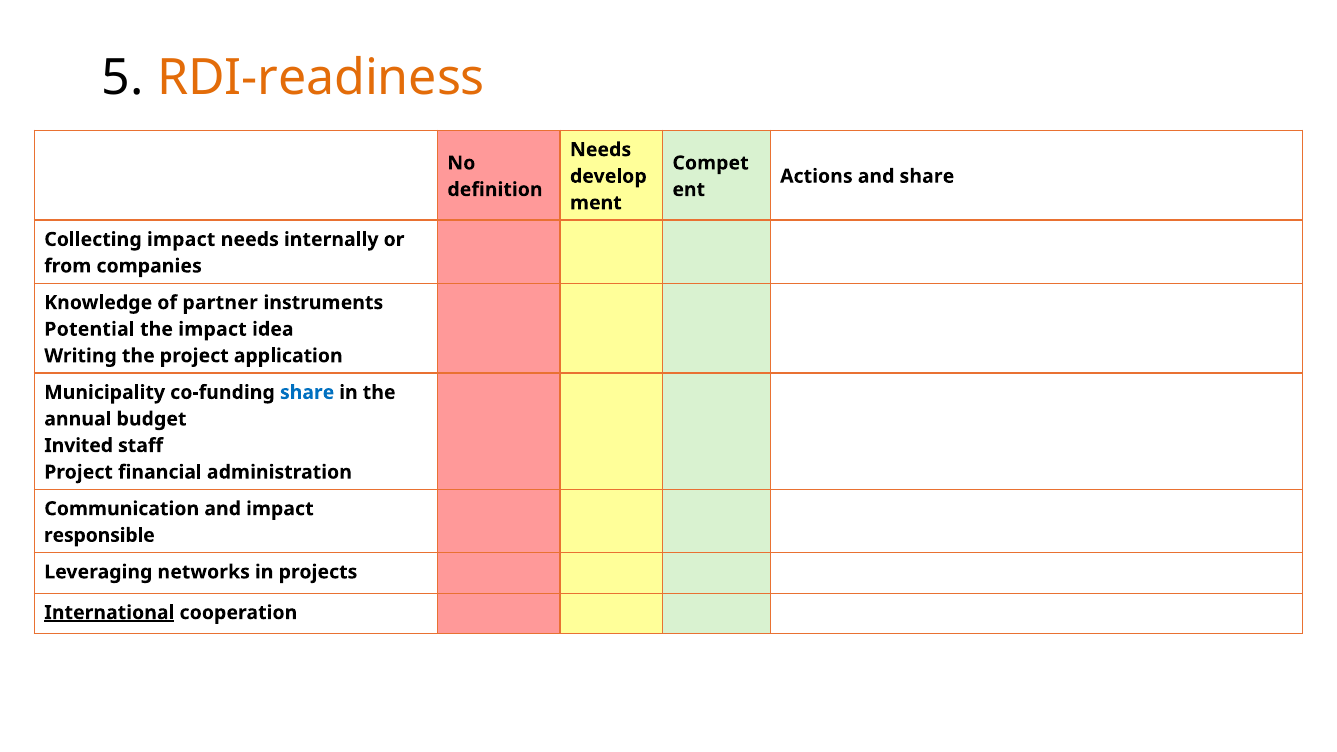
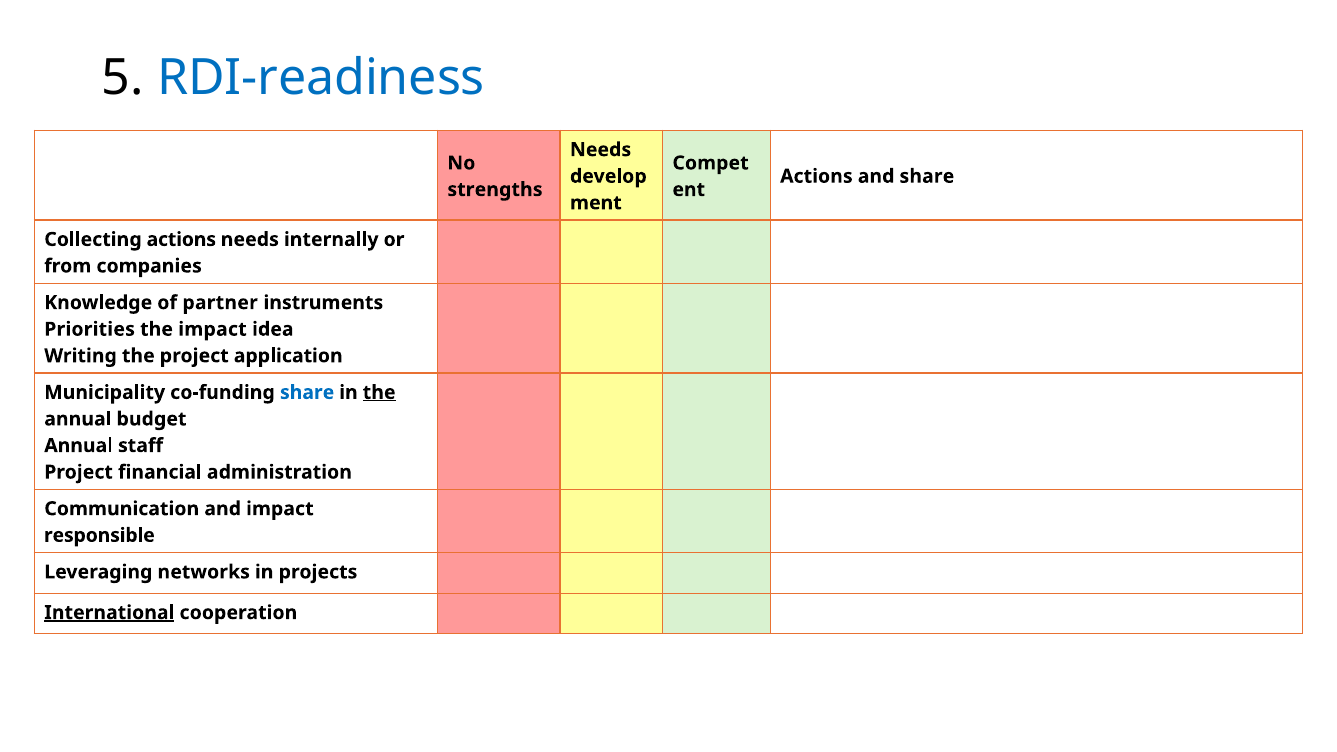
RDI-readiness colour: orange -> blue
definition: definition -> strengths
Collecting impact: impact -> actions
Potential: Potential -> Priorities
the at (379, 392) underline: none -> present
Invited at (79, 446): Invited -> Annual
